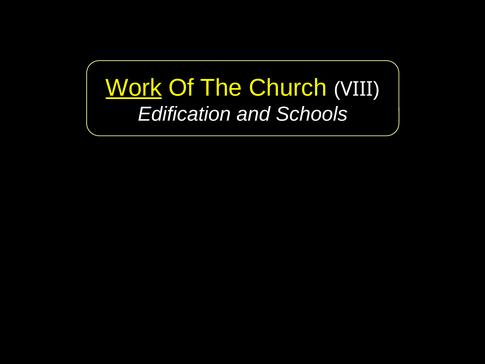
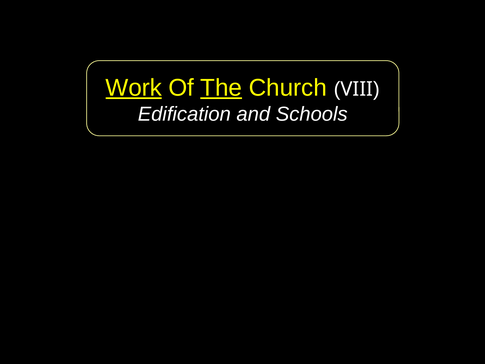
The underline: none -> present
